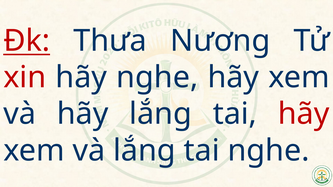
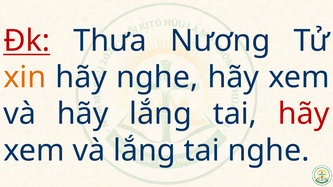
xin colour: red -> orange
